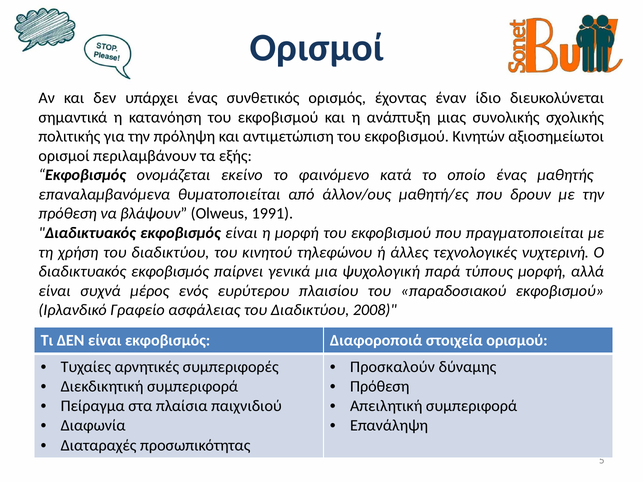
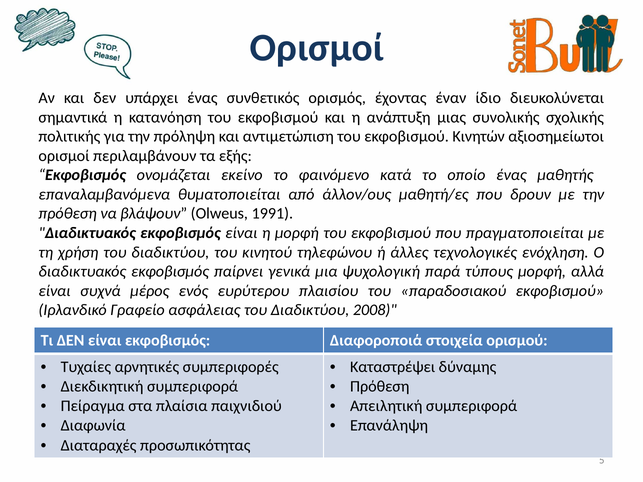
νυχτερινή: νυχτερινή -> ενόχληση
Προσκαλούν: Προσκαλούν -> Καταστρέψει
